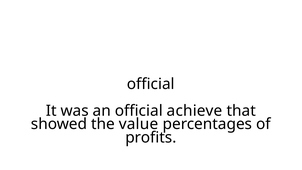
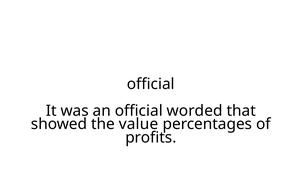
achieve: achieve -> worded
